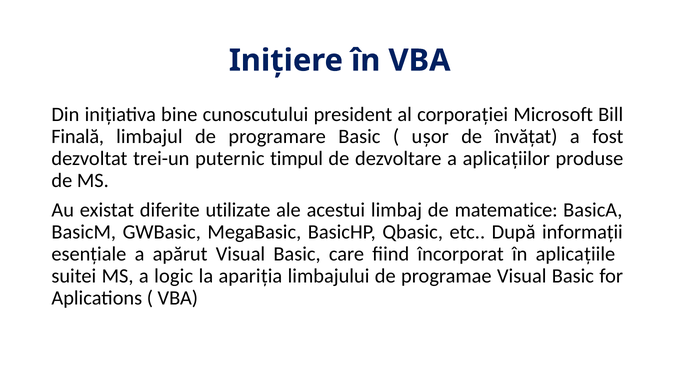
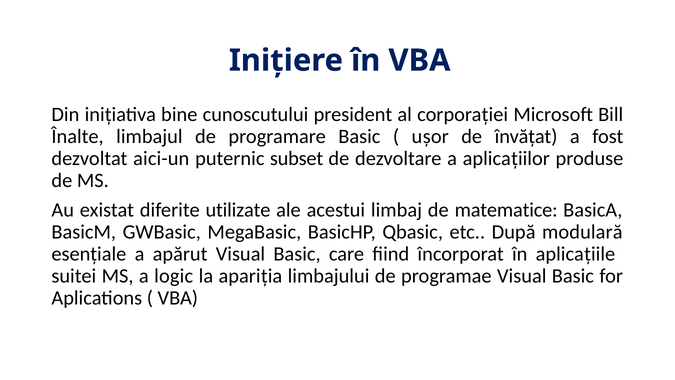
Finală: Finală -> Înalte
trei-un: trei-un -> aici-un
timpul: timpul -> subset
informaţii: informaţii -> modulară
